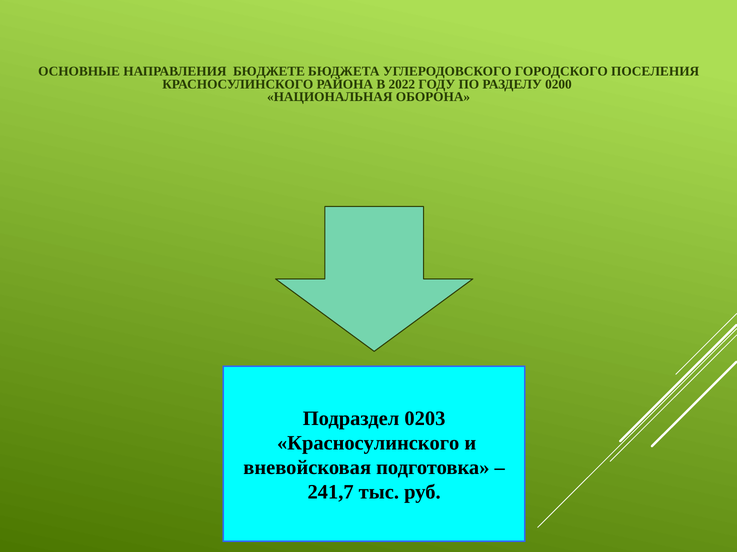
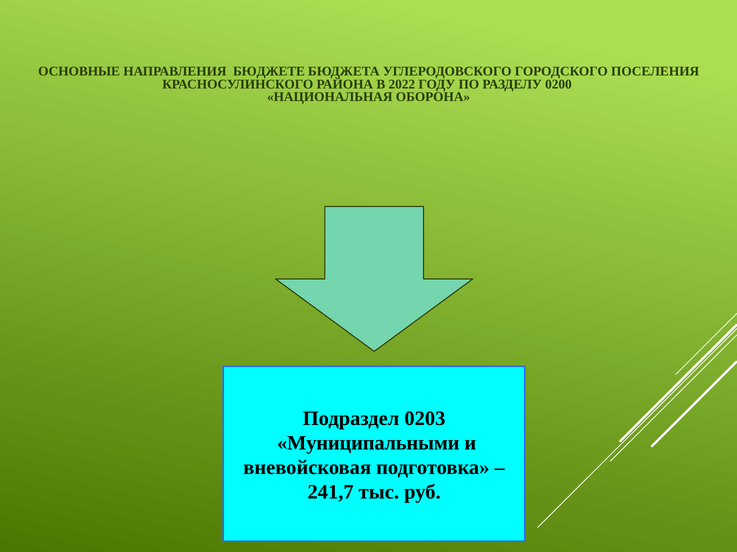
Красносулинского at (368, 444): Красносулинского -> Муниципальными
